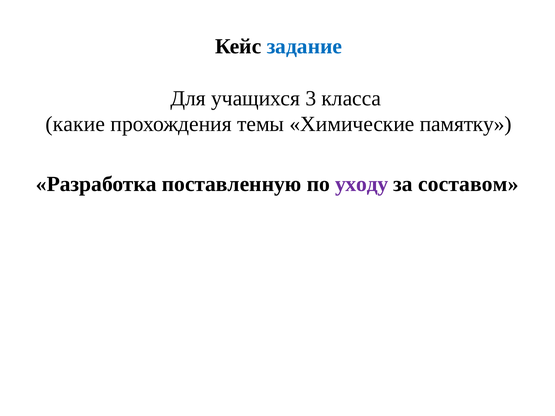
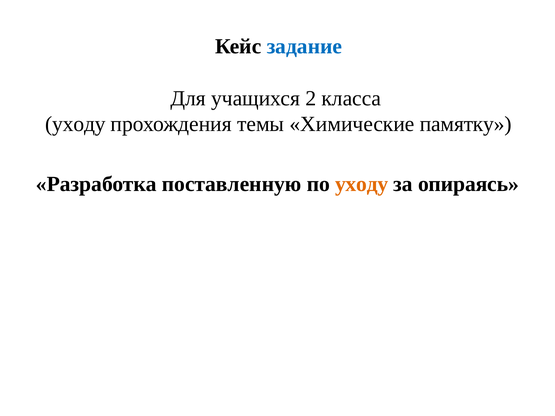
3: 3 -> 2
какие at (75, 124): какие -> уходу
уходу at (362, 184) colour: purple -> orange
составом: составом -> опираясь
